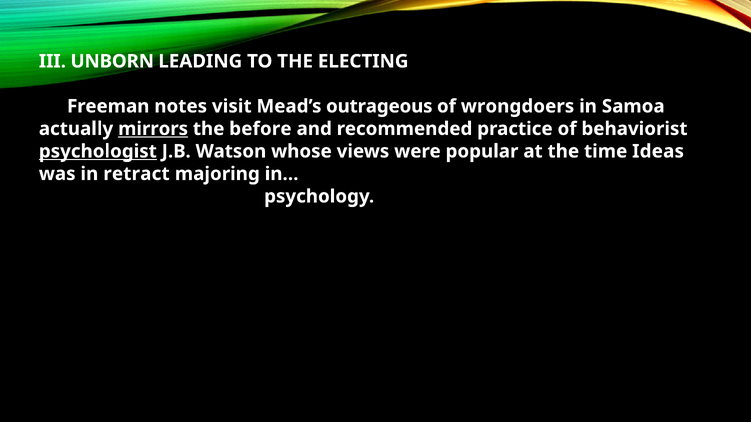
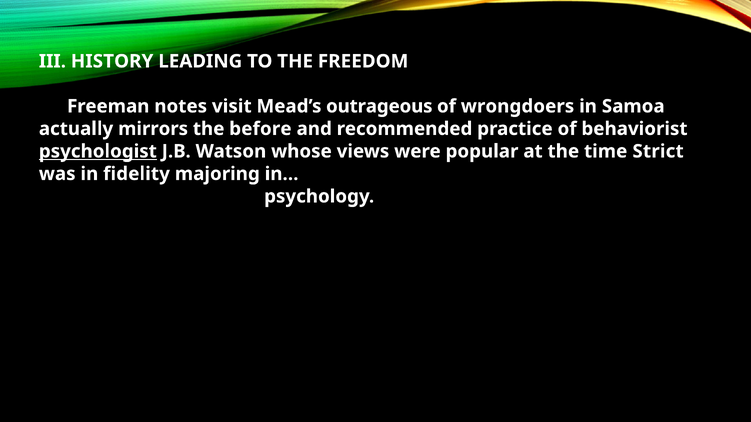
UNBORN: UNBORN -> HISTORY
ELECTING: ELECTING -> FREEDOM
mirrors underline: present -> none
Ideas: Ideas -> Strict
retract: retract -> fidelity
